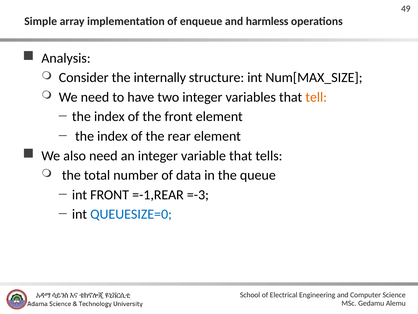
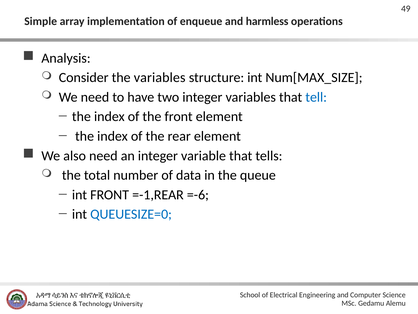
the internally: internally -> variables
tell colour: orange -> blue
=-3: =-3 -> =-6
